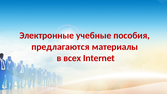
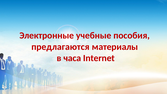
всех: всех -> часа
